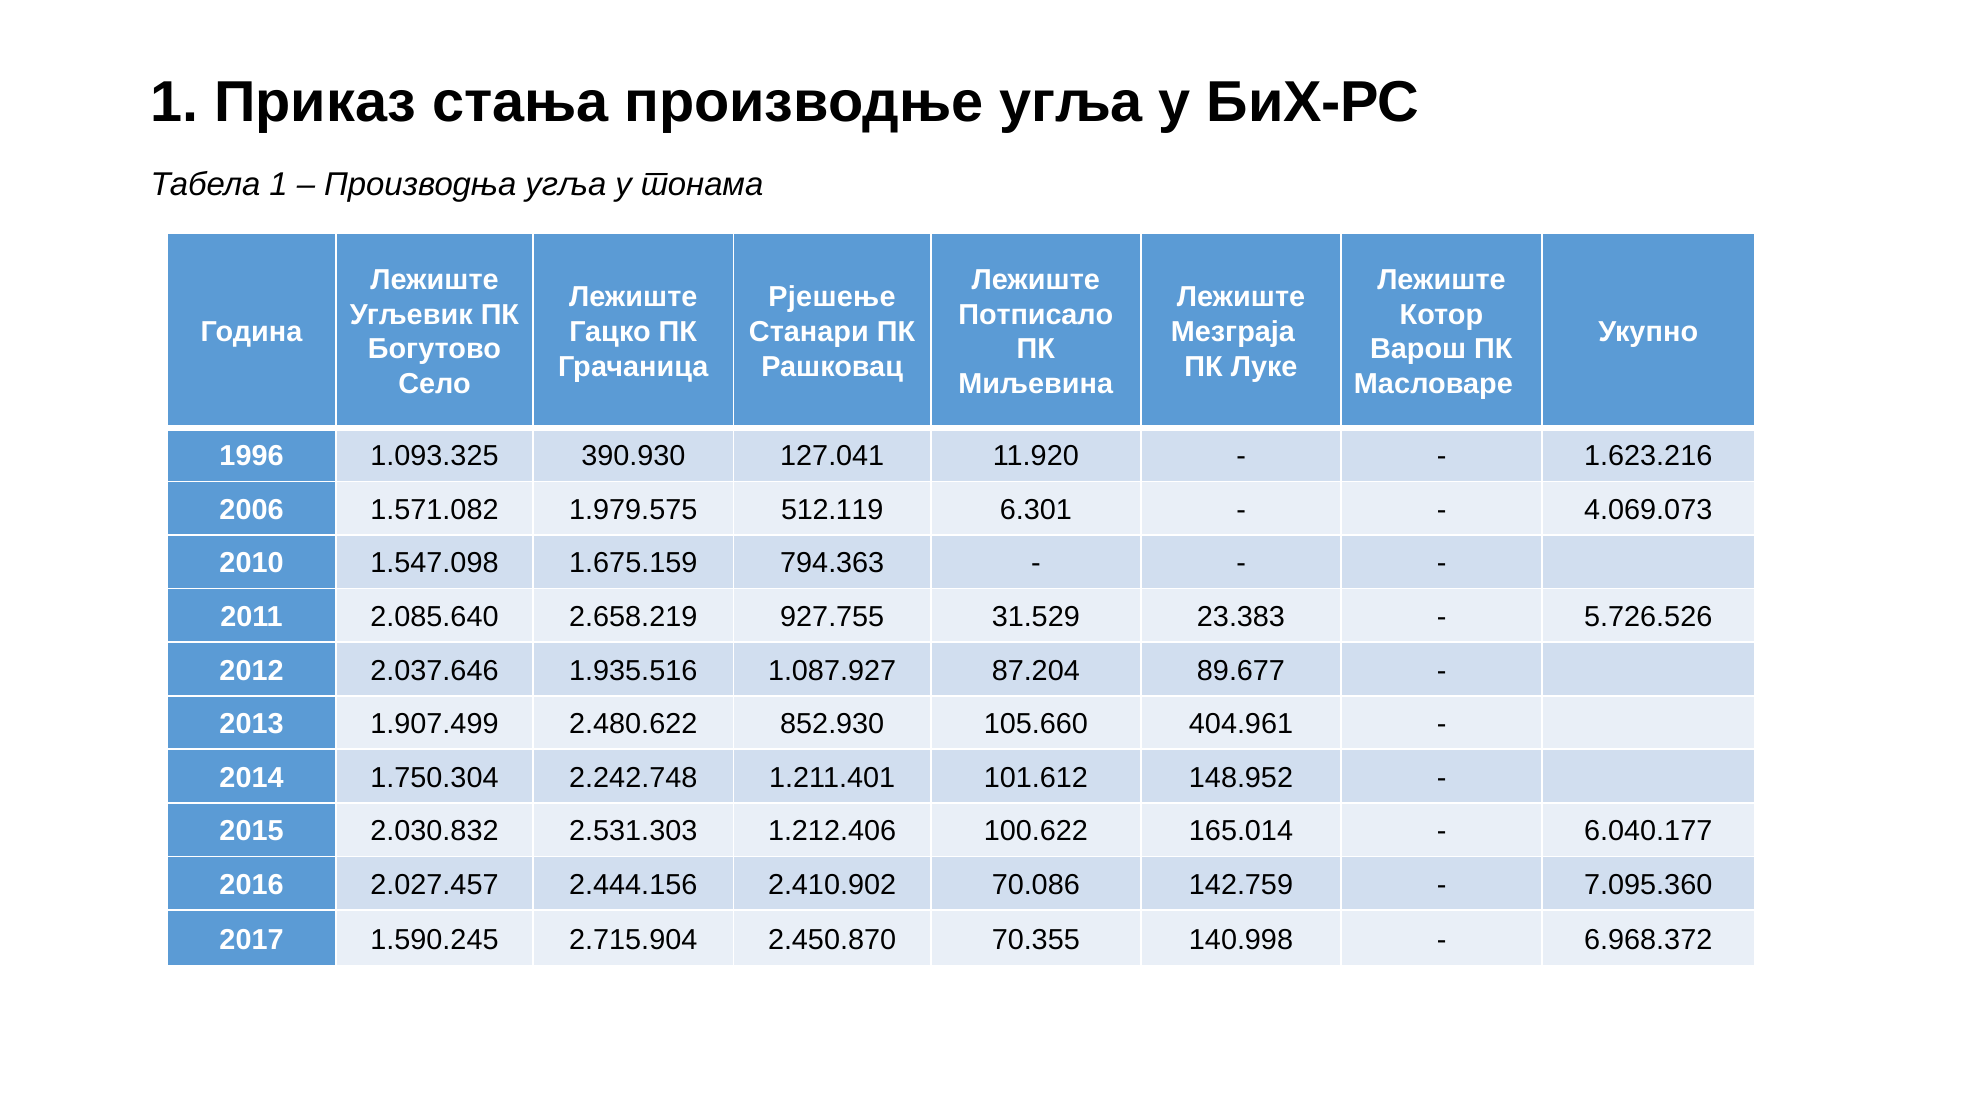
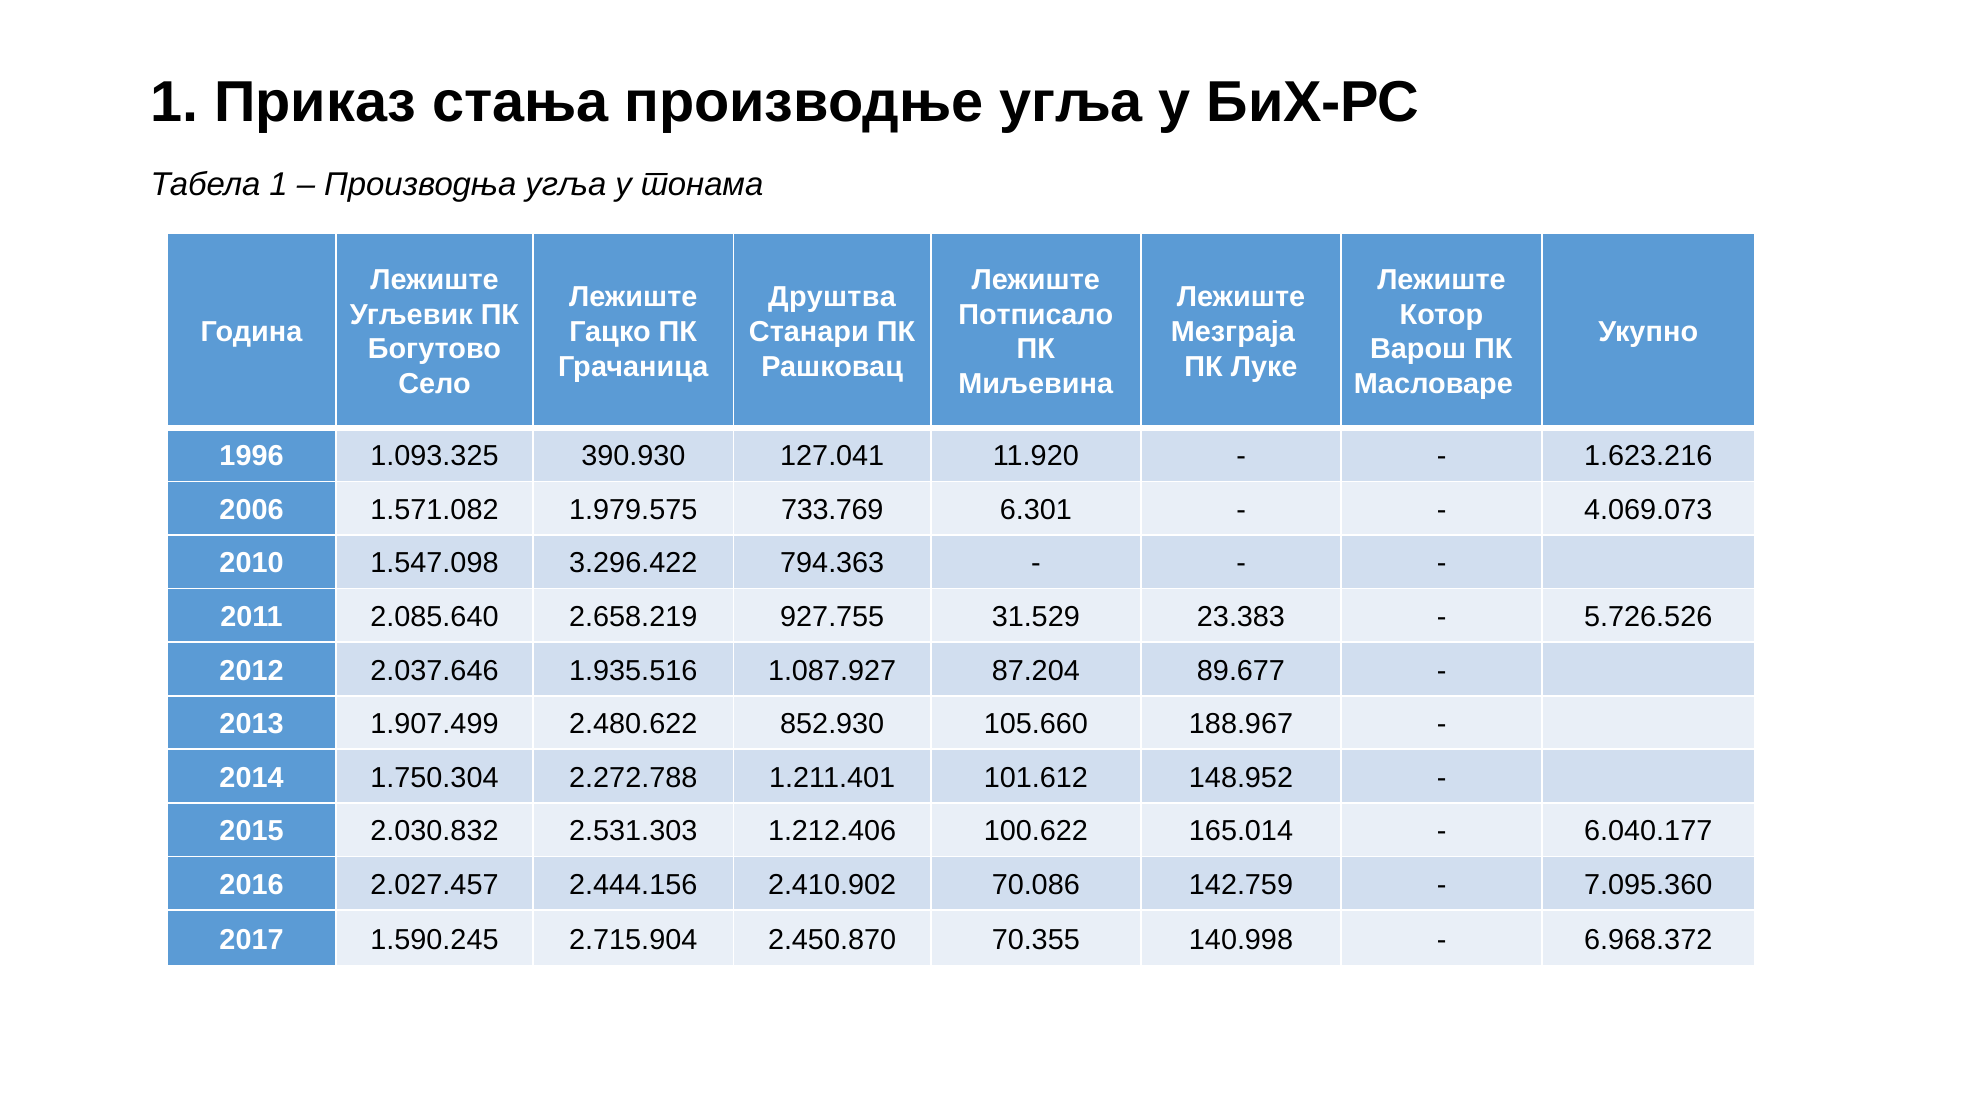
Рјешење: Рјешење -> Друштва
512.119: 512.119 -> 733.769
1.675.159: 1.675.159 -> 3.296.422
404.961: 404.961 -> 188.967
2.242.748: 2.242.748 -> 2.272.788
